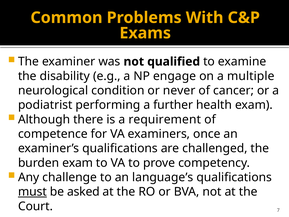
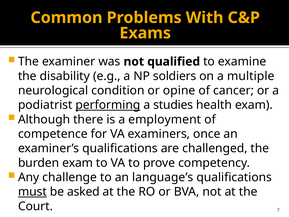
engage: engage -> soldiers
never: never -> opine
performing underline: none -> present
further: further -> studies
requirement: requirement -> employment
